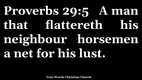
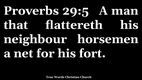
lust: lust -> fort
